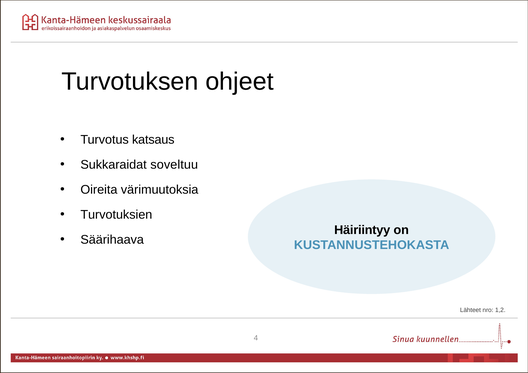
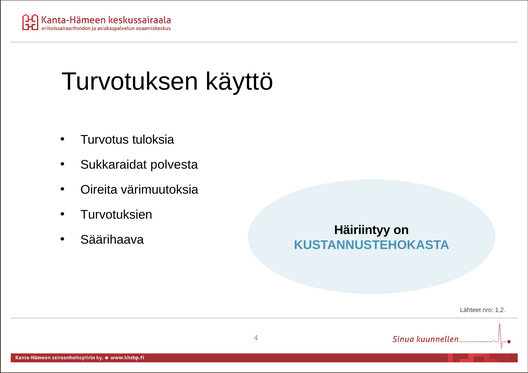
ohjeet: ohjeet -> käyttö
katsaus: katsaus -> tuloksia
soveltuu: soveltuu -> polvesta
